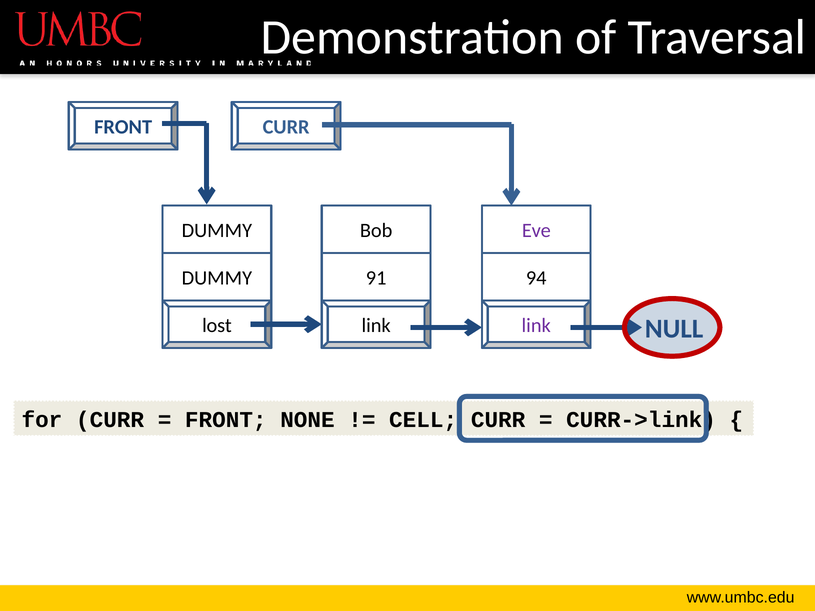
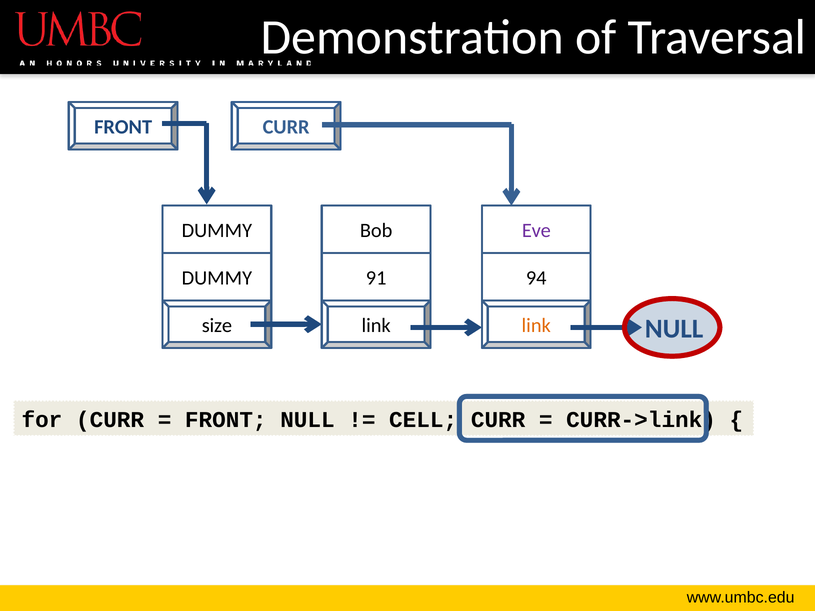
lost: lost -> size
link at (536, 326) colour: purple -> orange
FRONT NONE: NONE -> NULL
